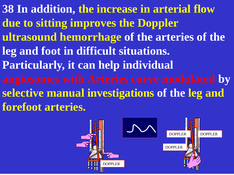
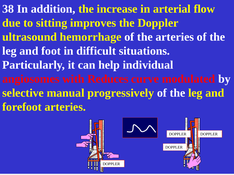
with Arteries: Arteries -> Reduces
investigations: investigations -> progressively
